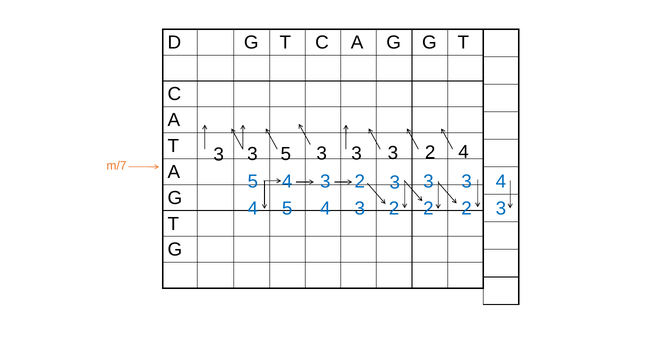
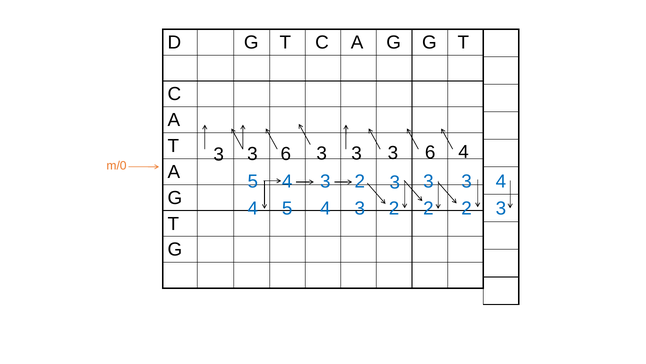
5 at (286, 154): 5 -> 6
2 at (430, 152): 2 -> 6
m/7: m/7 -> m/0
